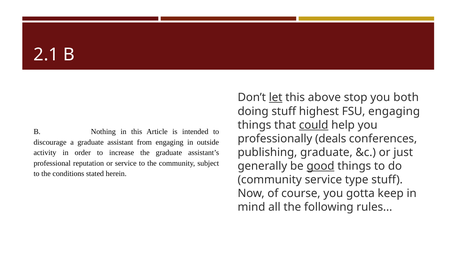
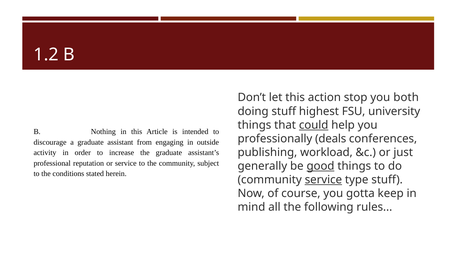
2.1: 2.1 -> 1.2
let underline: present -> none
above: above -> action
FSU engaging: engaging -> university
publishing graduate: graduate -> workload
service at (323, 180) underline: none -> present
